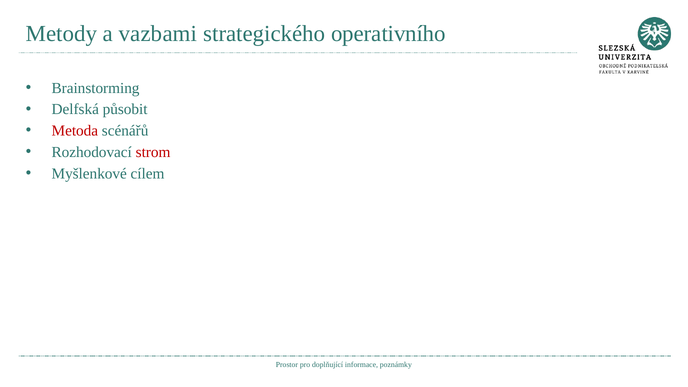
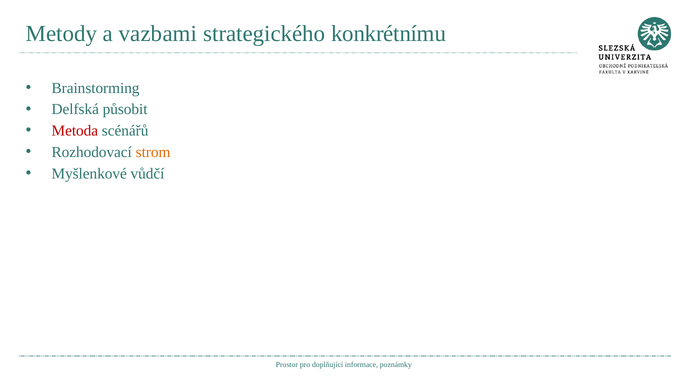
operativního: operativního -> konkrétnímu
strom colour: red -> orange
cílem: cílem -> vůdčí
